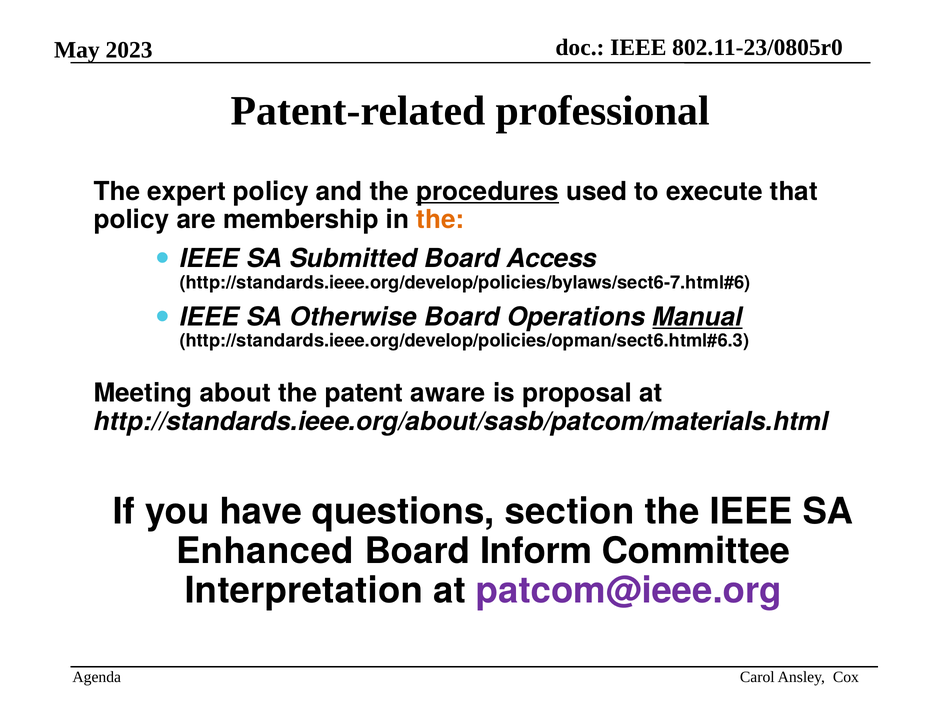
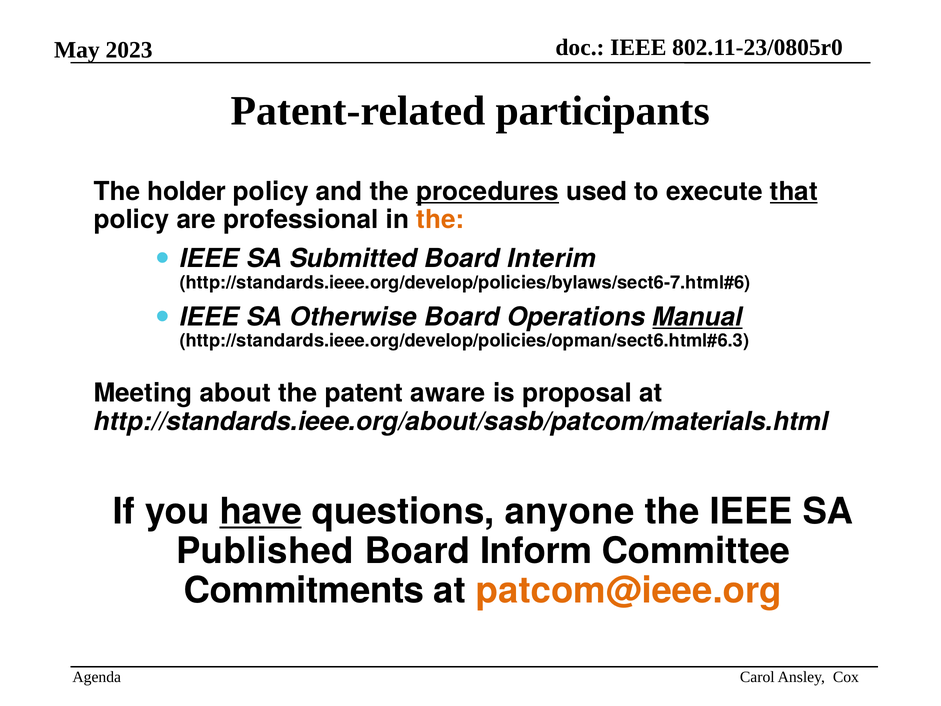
professional: professional -> participants
expert: expert -> holder
that underline: none -> present
membership: membership -> professional
Access: Access -> Interim
have underline: none -> present
section: section -> anyone
Enhanced: Enhanced -> Published
Interpretation: Interpretation -> Commitments
patcom@ieee.org colour: purple -> orange
